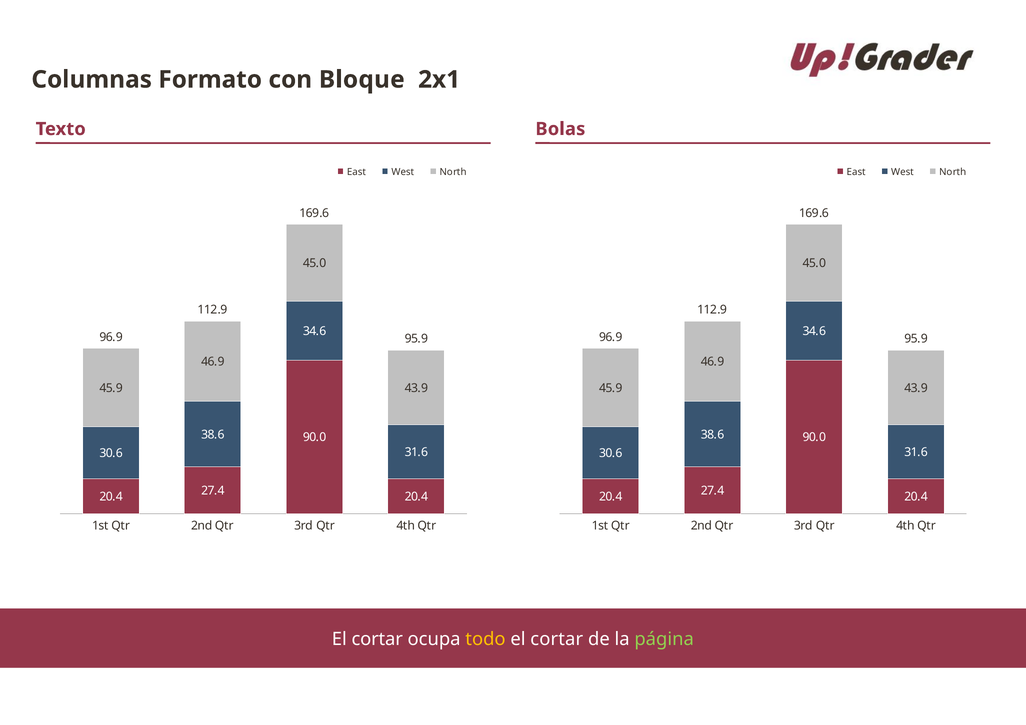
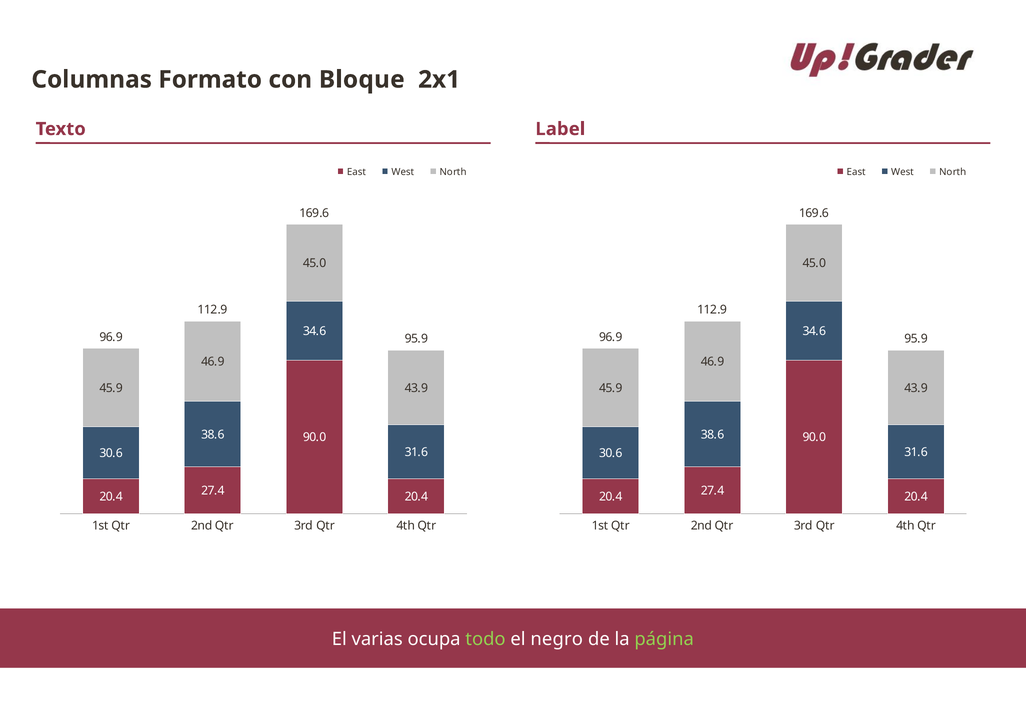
Bolas: Bolas -> Label
cortar at (377, 640): cortar -> varias
todo colour: yellow -> light green
cortar at (557, 640): cortar -> negro
